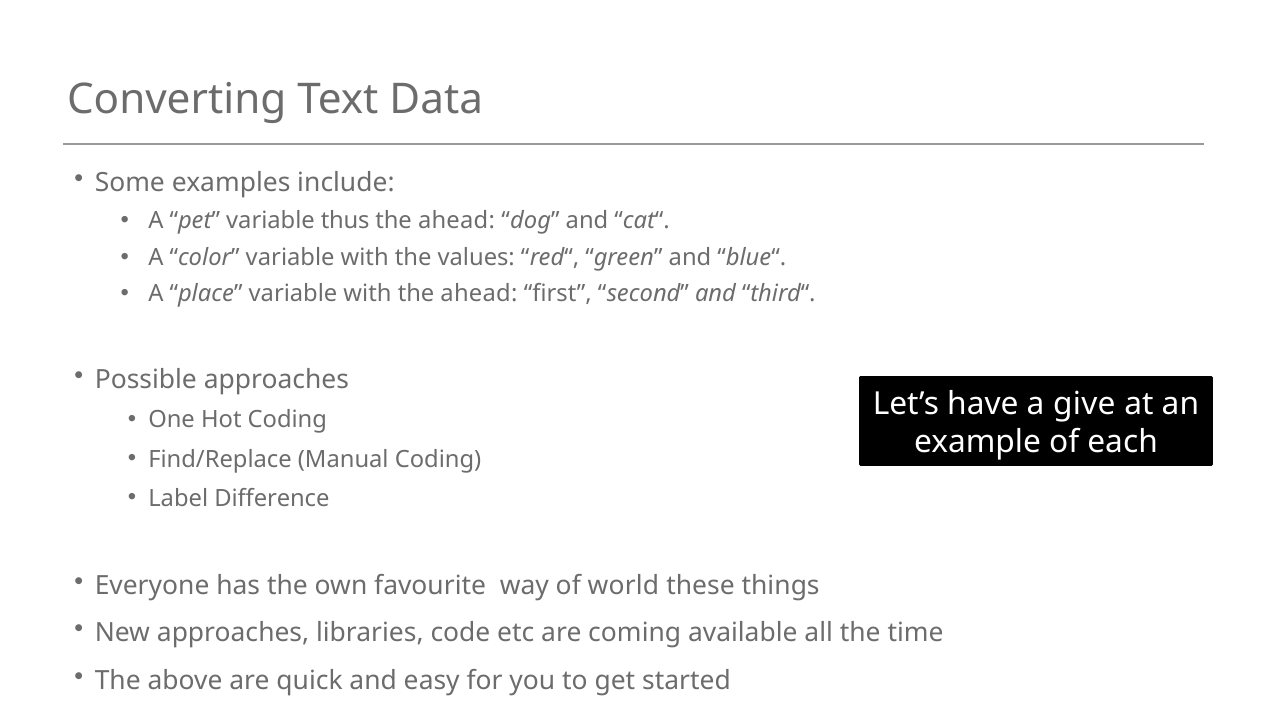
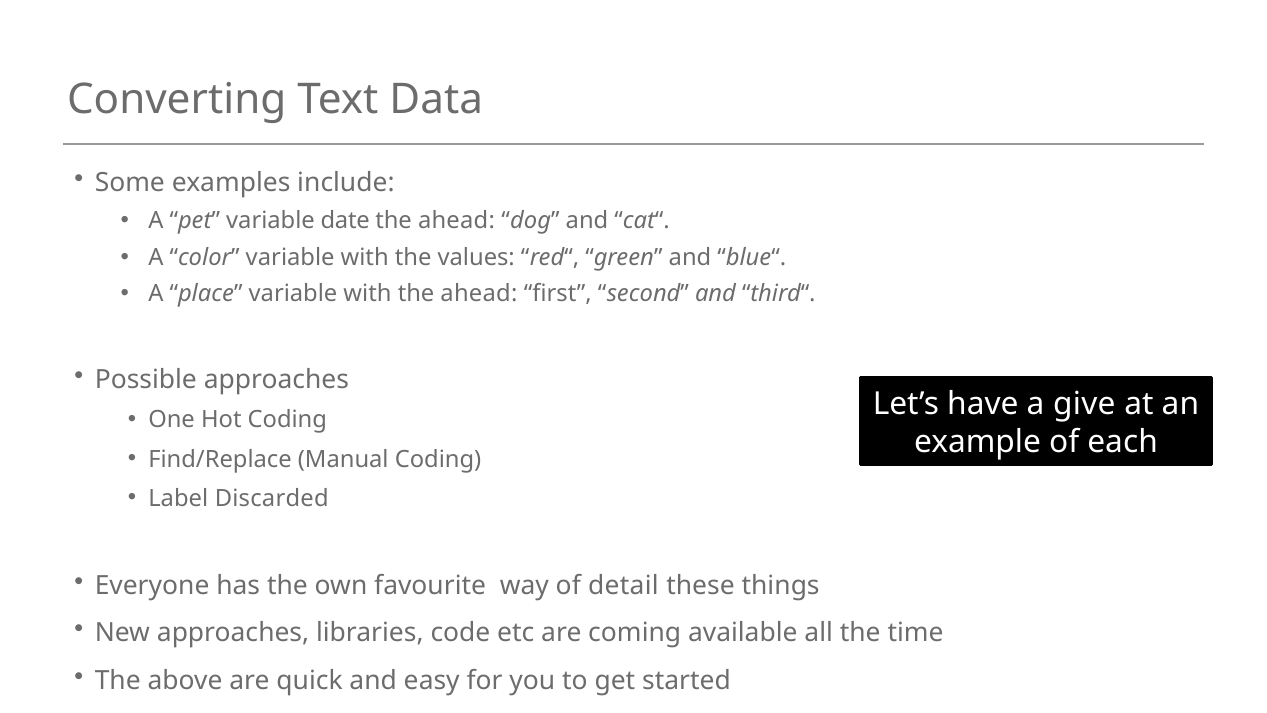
thus: thus -> date
Difference: Difference -> Discarded
world: world -> detail
